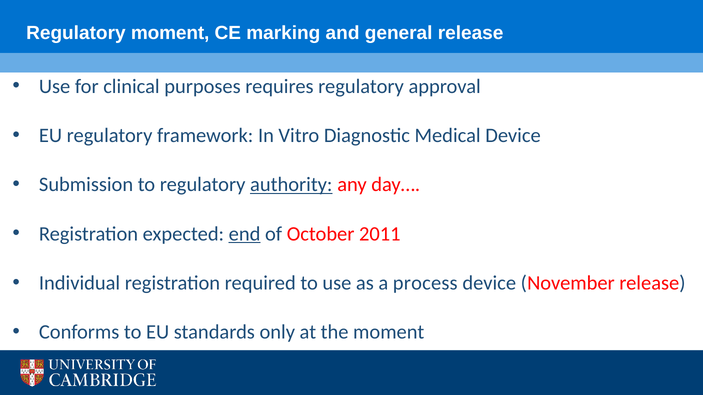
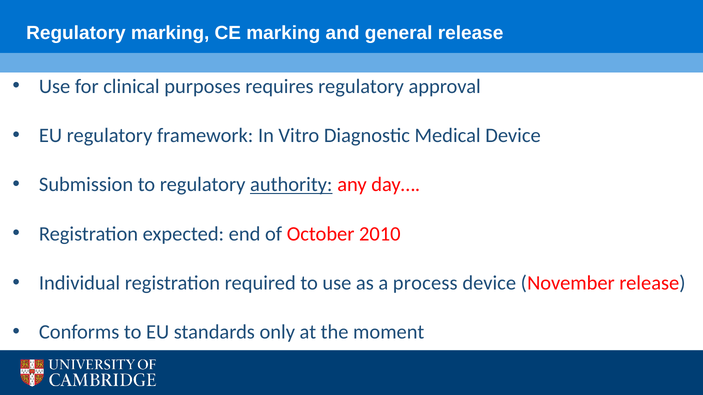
Regulatory moment: moment -> marking
end underline: present -> none
2011: 2011 -> 2010
